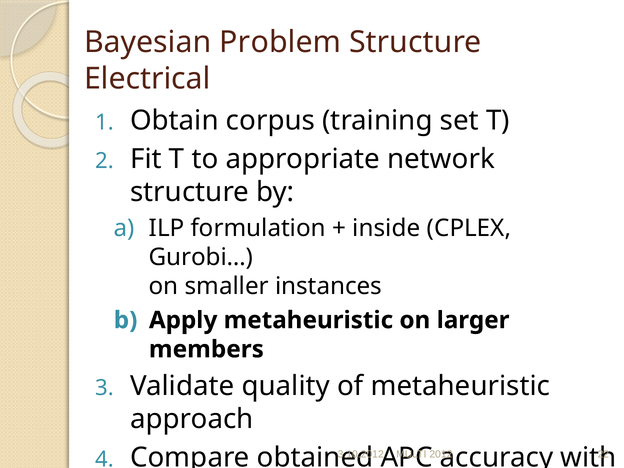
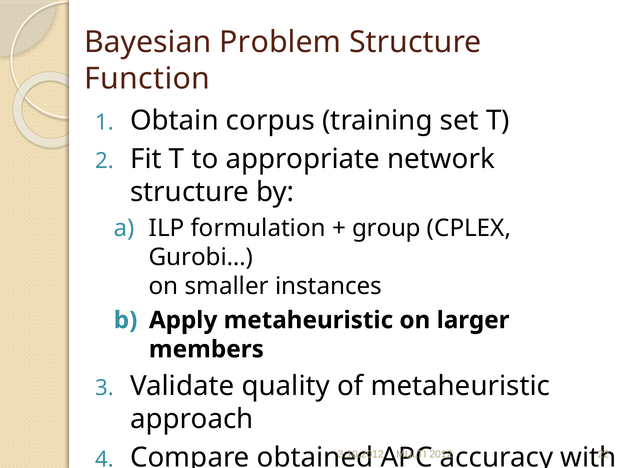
Electrical: Electrical -> Function
inside: inside -> group
